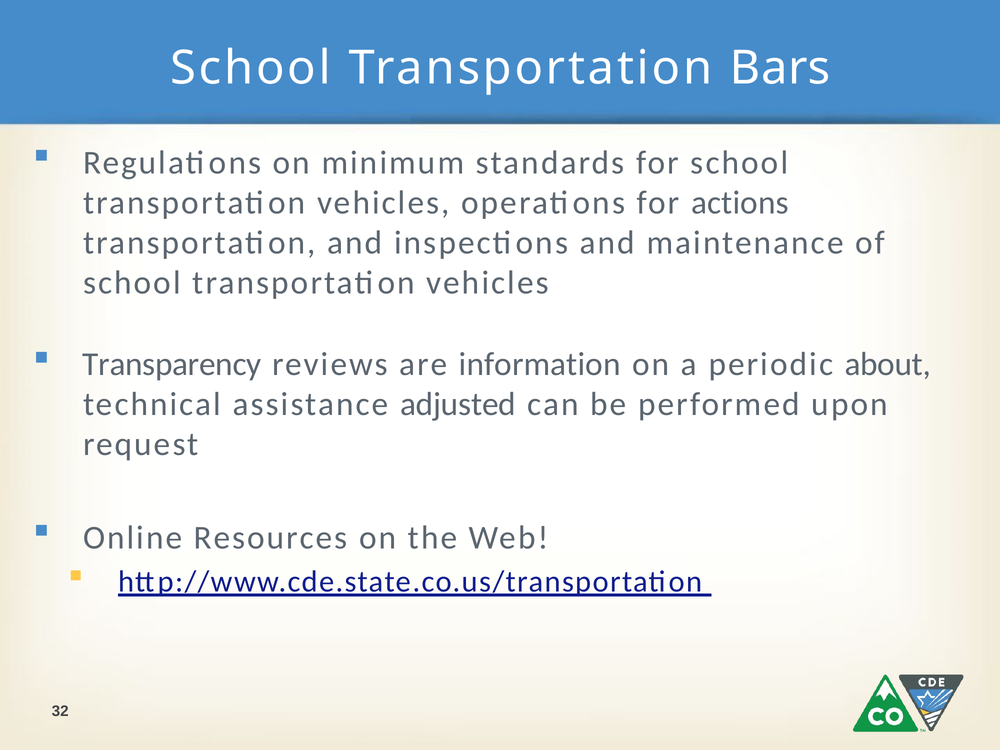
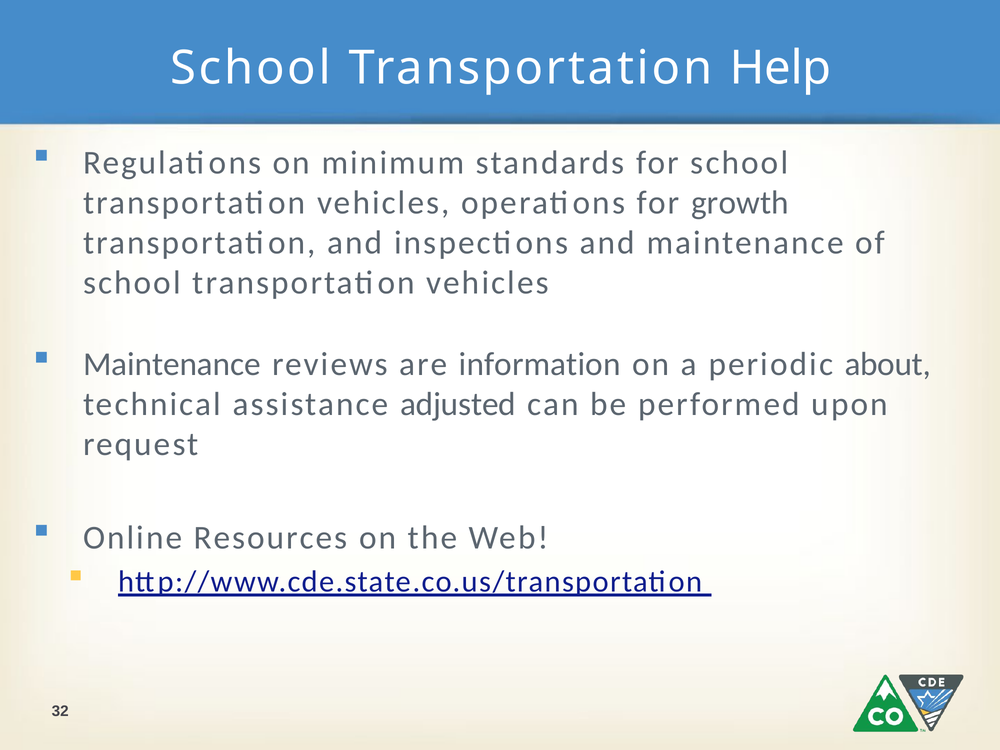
Bars: Bars -> Help
actions: actions -> growth
Transparency at (172, 364): Transparency -> Maintenance
